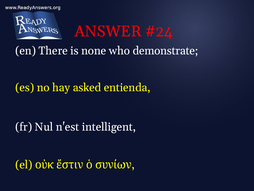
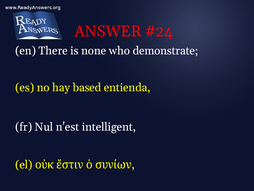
asked: asked -> based
